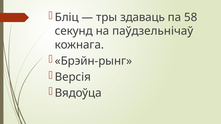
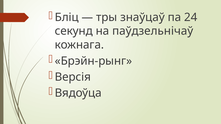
здаваць: здаваць -> знаўцаў
58: 58 -> 24
